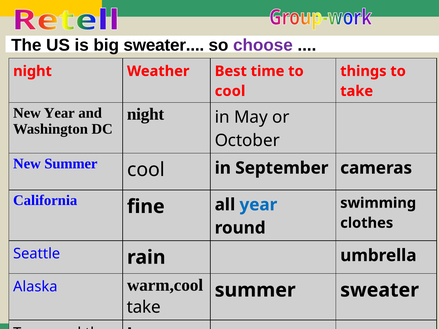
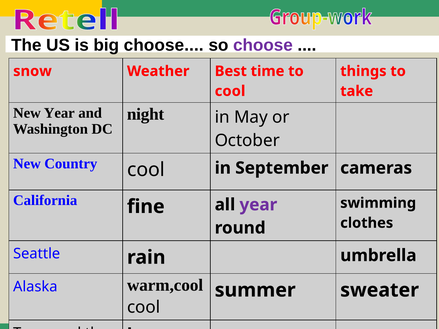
big sweater: sweater -> choose
night at (33, 71): night -> snow
New Summer: Summer -> Country
year at (258, 205) colour: blue -> purple
take at (144, 307): take -> cool
